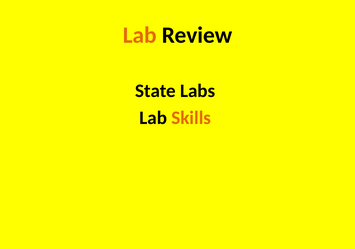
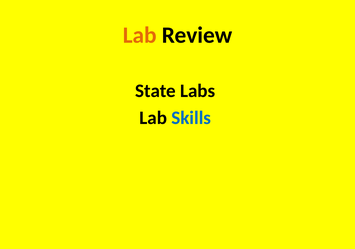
Skills colour: orange -> blue
